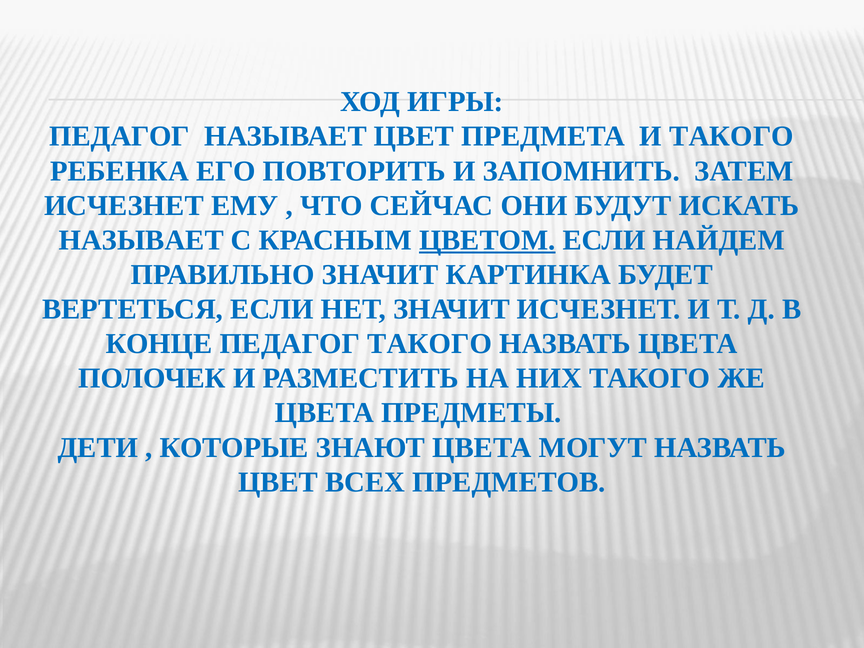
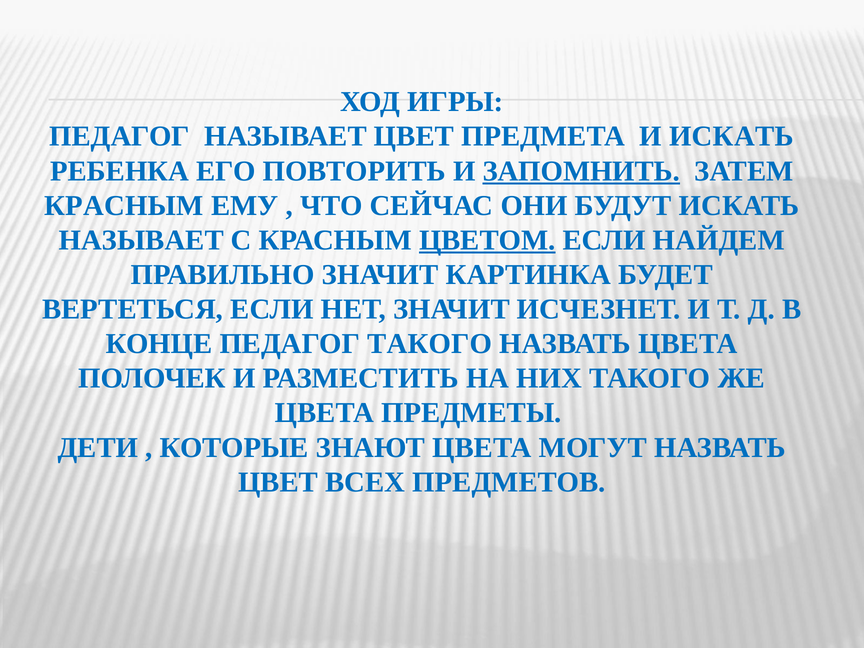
И ТАКОГО: ТАКОГО -> ИСКАТЬ
ЗАПОМНИТЬ underline: none -> present
ИСЧЕЗНЕТ at (124, 206): ИСЧЕЗНЕТ -> КРАСНЫМ
